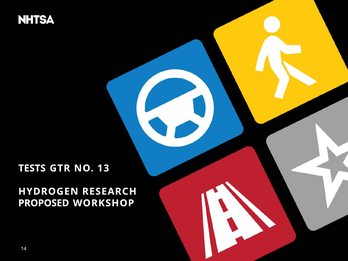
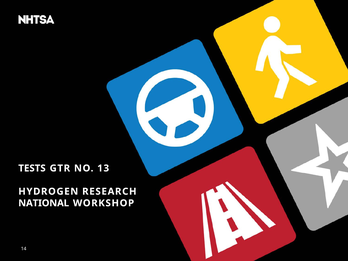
PROPOSED: PROPOSED -> NATIONAL
